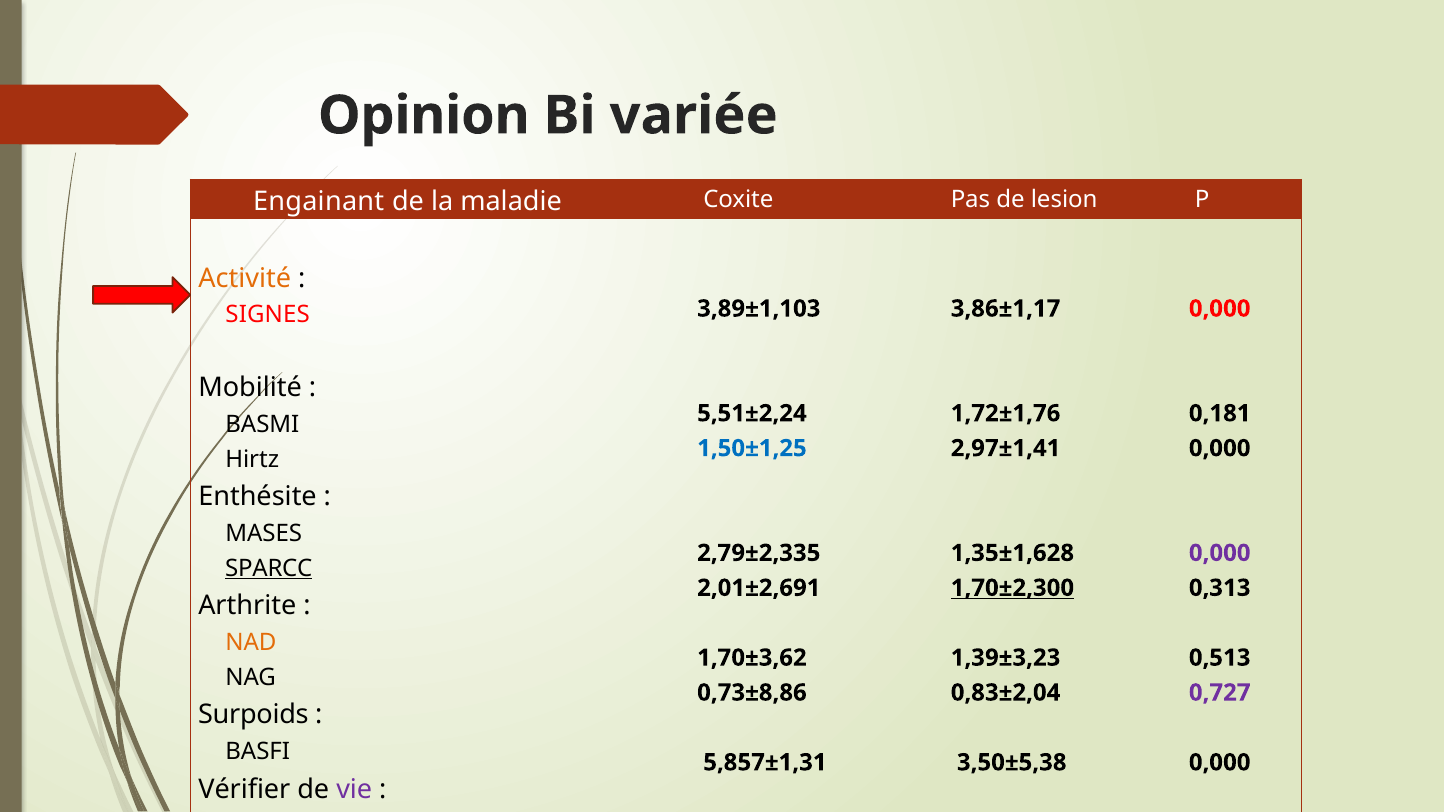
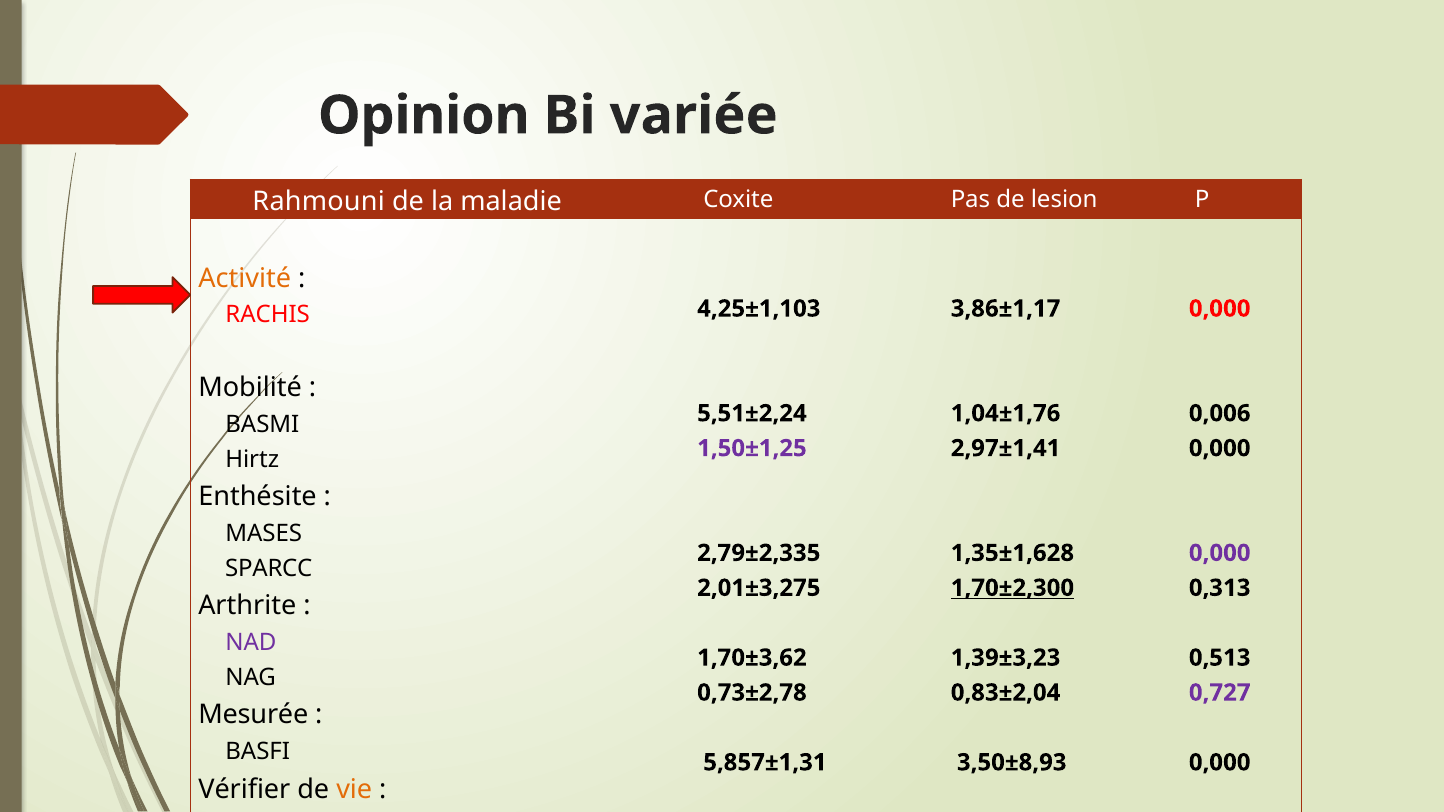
Engainant: Engainant -> Rahmouni
3,89±1,103: 3,89±1,103 -> 4,25±1,103
SIGNES: SIGNES -> RACHIS
1,72±1,76: 1,72±1,76 -> 1,04±1,76
0,181: 0,181 -> 0,006
1,50±1,25 colour: blue -> purple
SPARCC underline: present -> none
2,01±2,691: 2,01±2,691 -> 2,01±3,275
NAD colour: orange -> purple
0,73±8,86: 0,73±8,86 -> 0,73±2,78
Surpoids: Surpoids -> Mesurée
3,50±5,38: 3,50±5,38 -> 3,50±8,93
vie colour: purple -> orange
